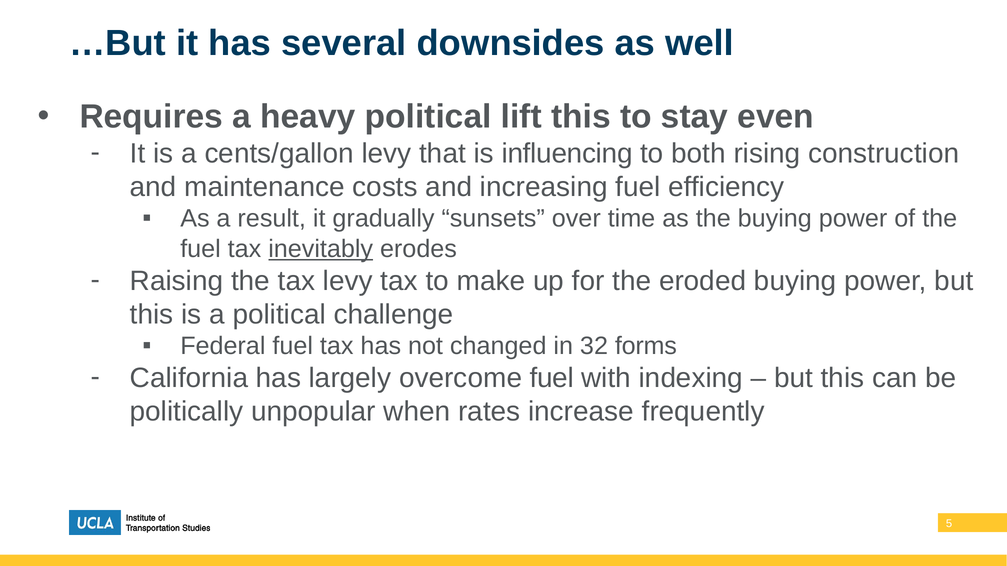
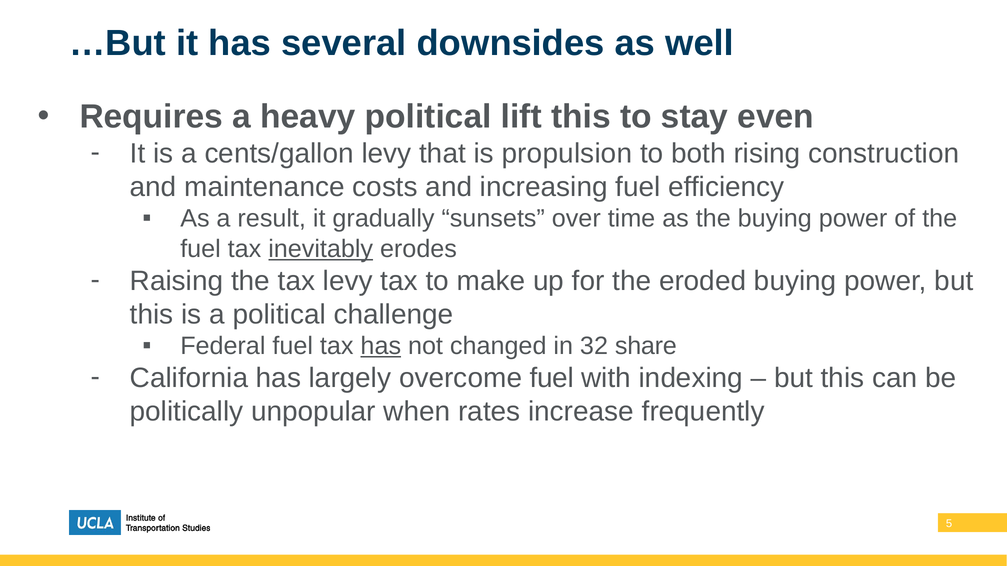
influencing: influencing -> propulsion
has at (381, 346) underline: none -> present
forms: forms -> share
